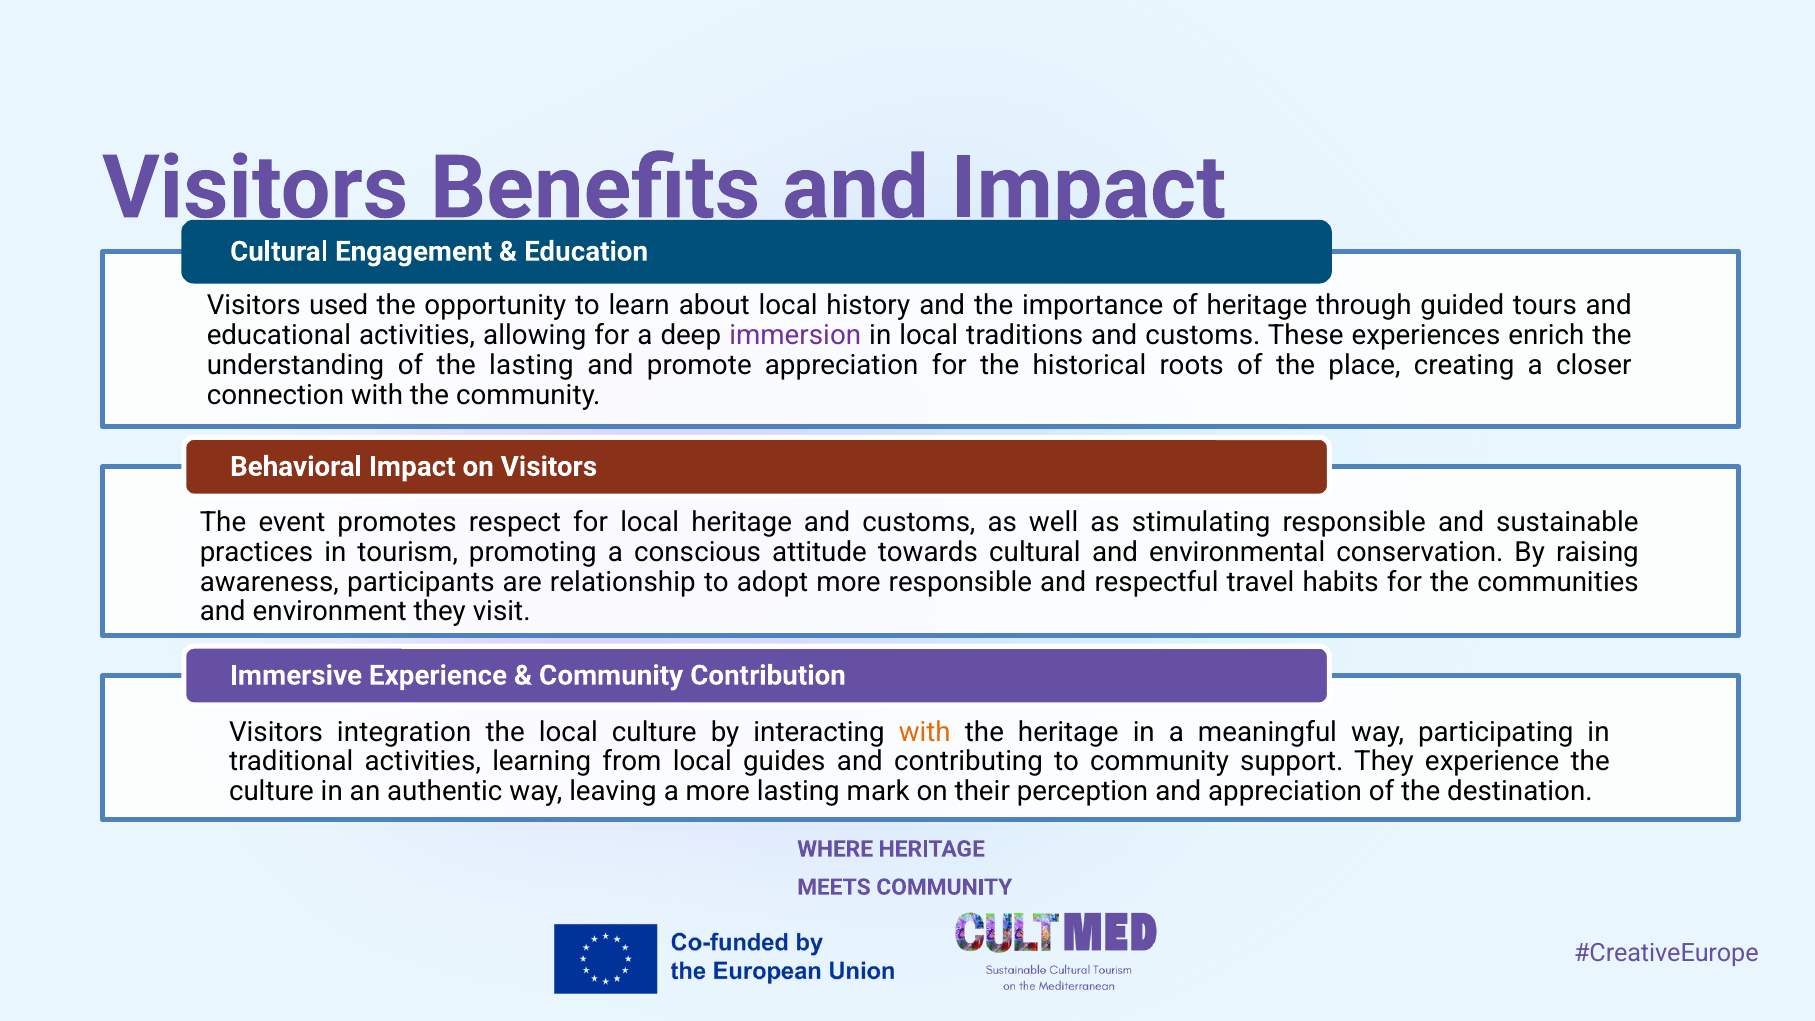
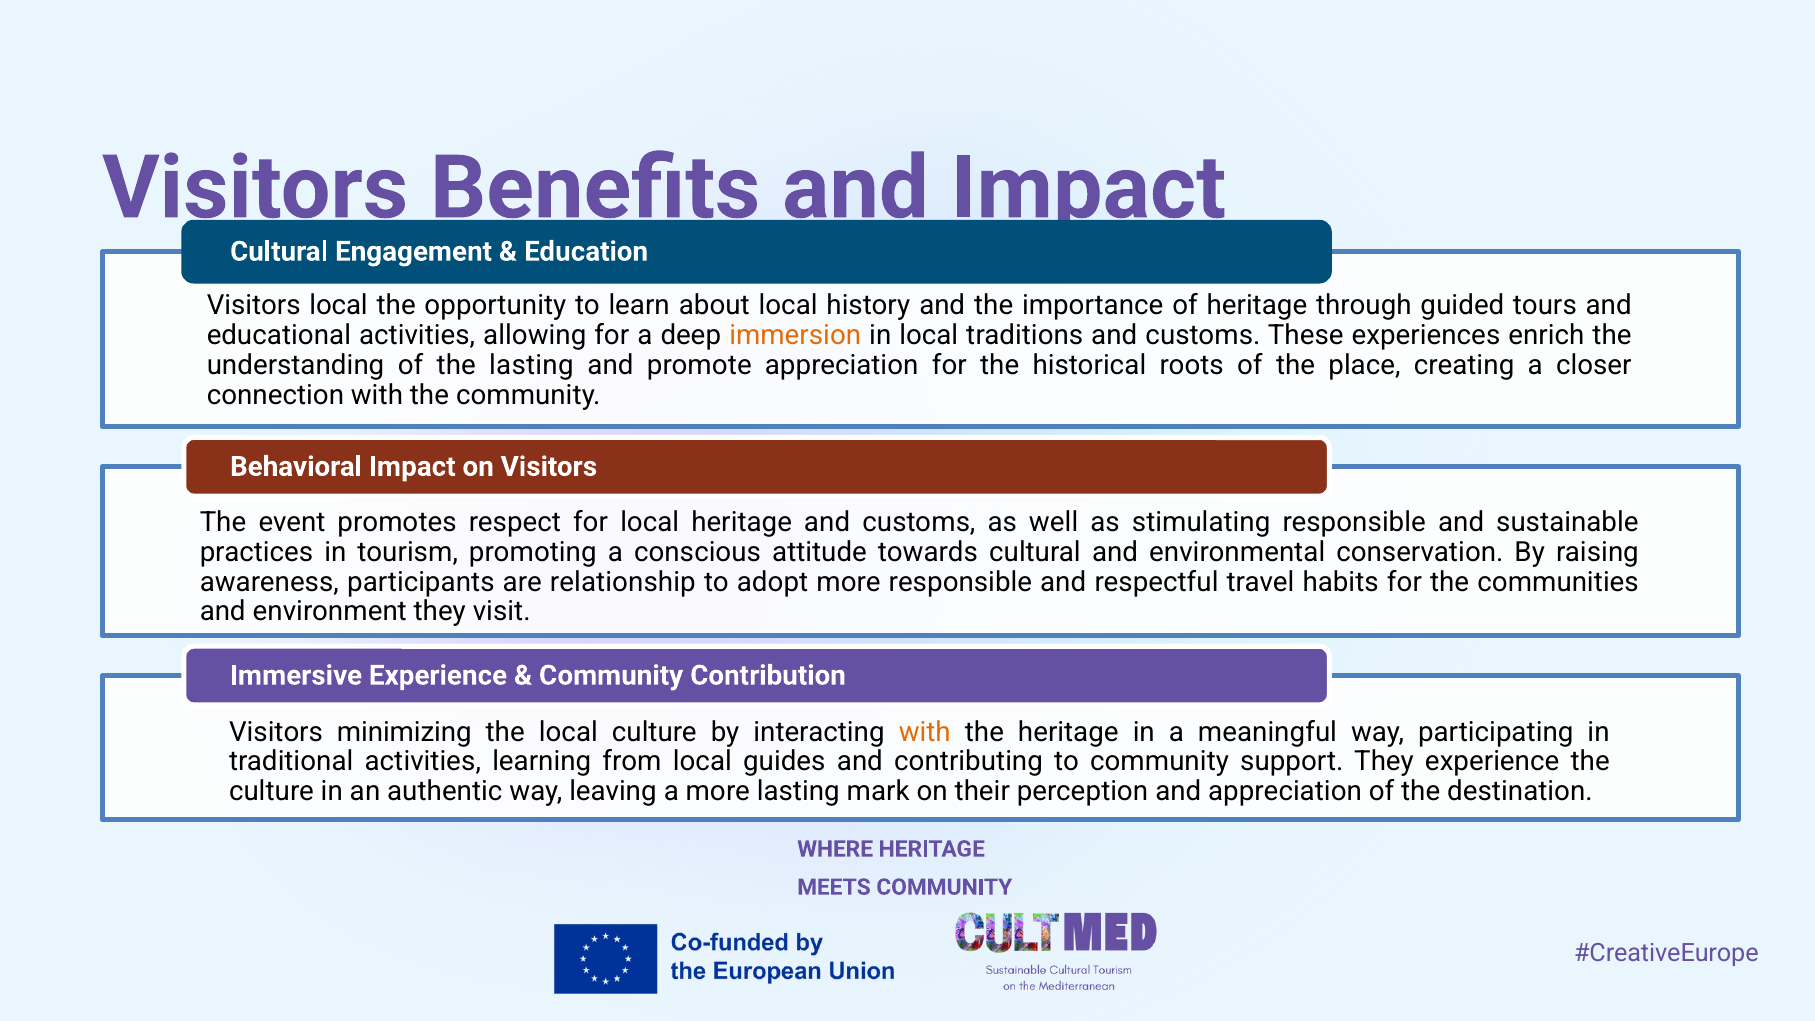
Visitors used: used -> local
immersion colour: purple -> orange
integration: integration -> minimizing
